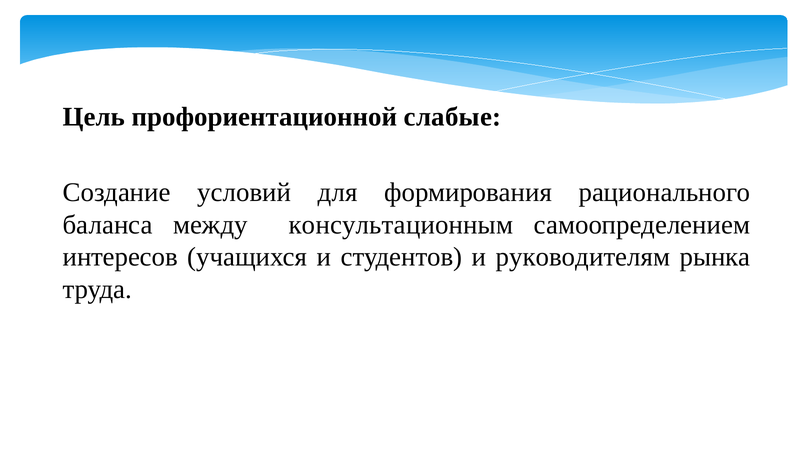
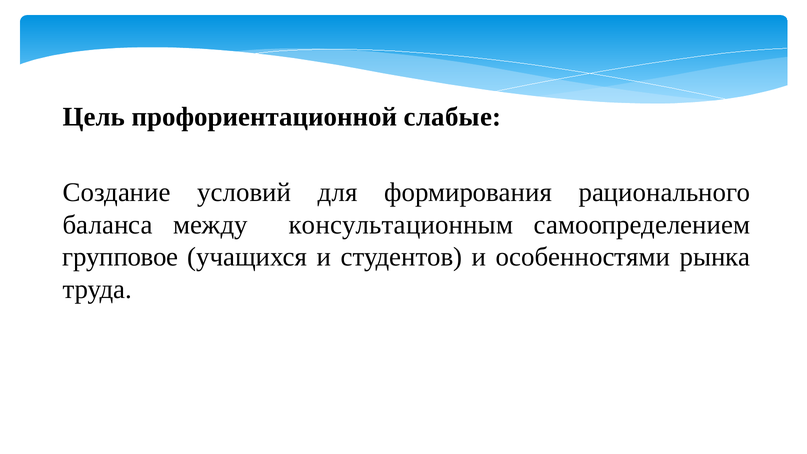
интересов: интересов -> групповое
руководителям: руководителям -> особенностями
